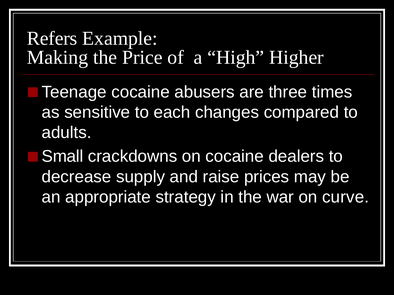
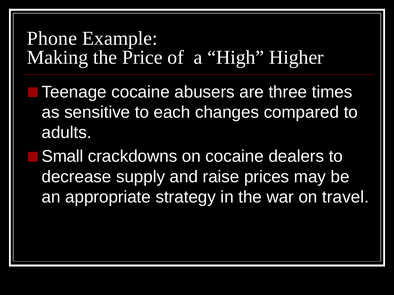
Refers: Refers -> Phone
curve: curve -> travel
